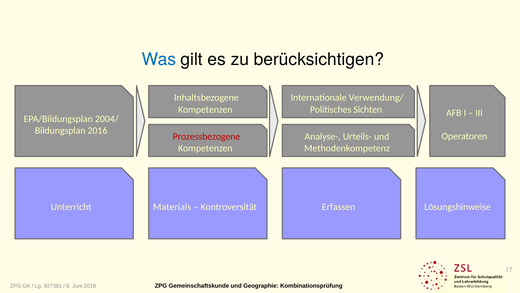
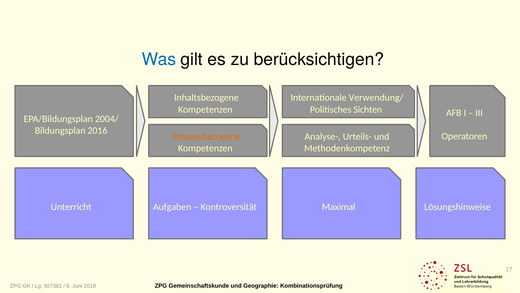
Prozessbezogene colour: red -> orange
Materials: Materials -> Aufgaben
Erfassen: Erfassen -> Maximal
